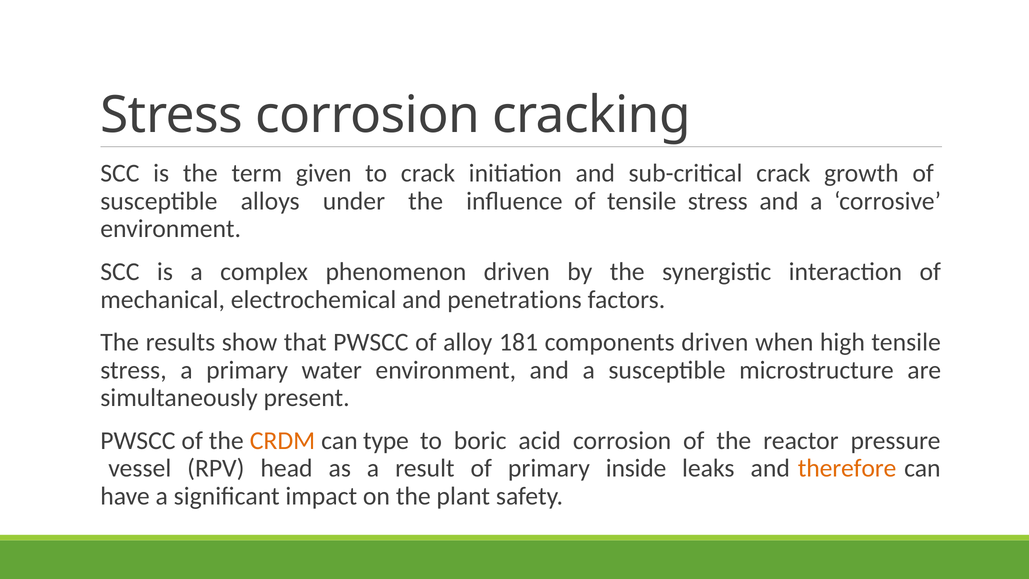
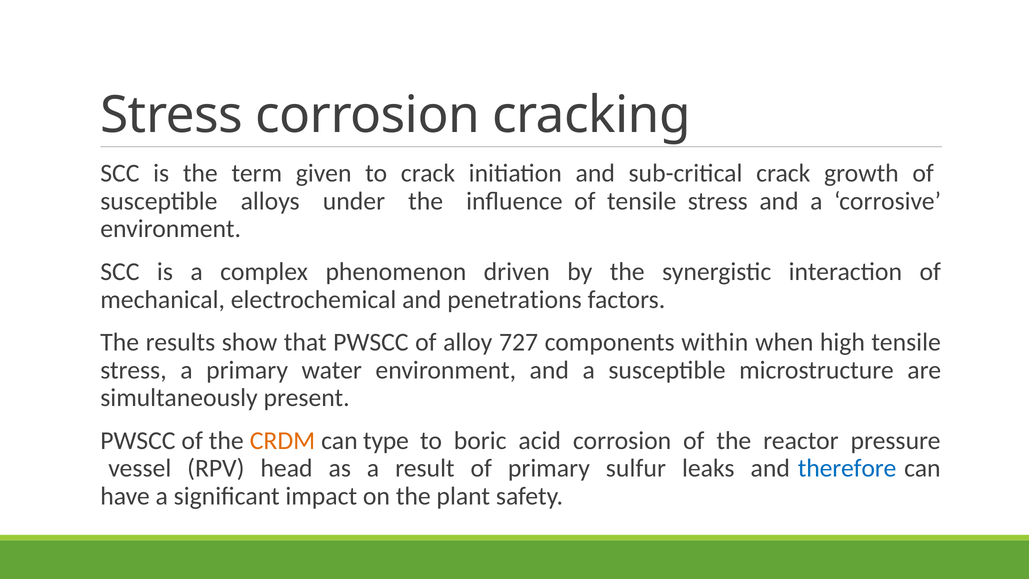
181: 181 -> 727
components driven: driven -> within
inside: inside -> sulfur
therefore colour: orange -> blue
